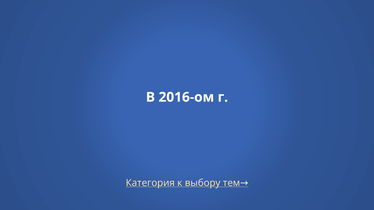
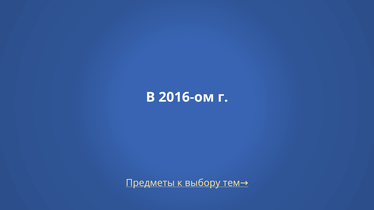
Категория: Категория -> Предметы
